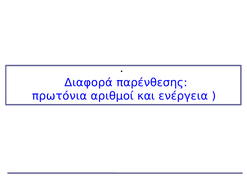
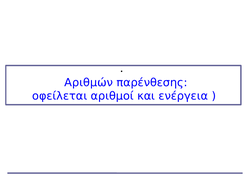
Διαφορά: Διαφορά -> Αριθμών
πρωτόνια: πρωτόνια -> οφείλεται
